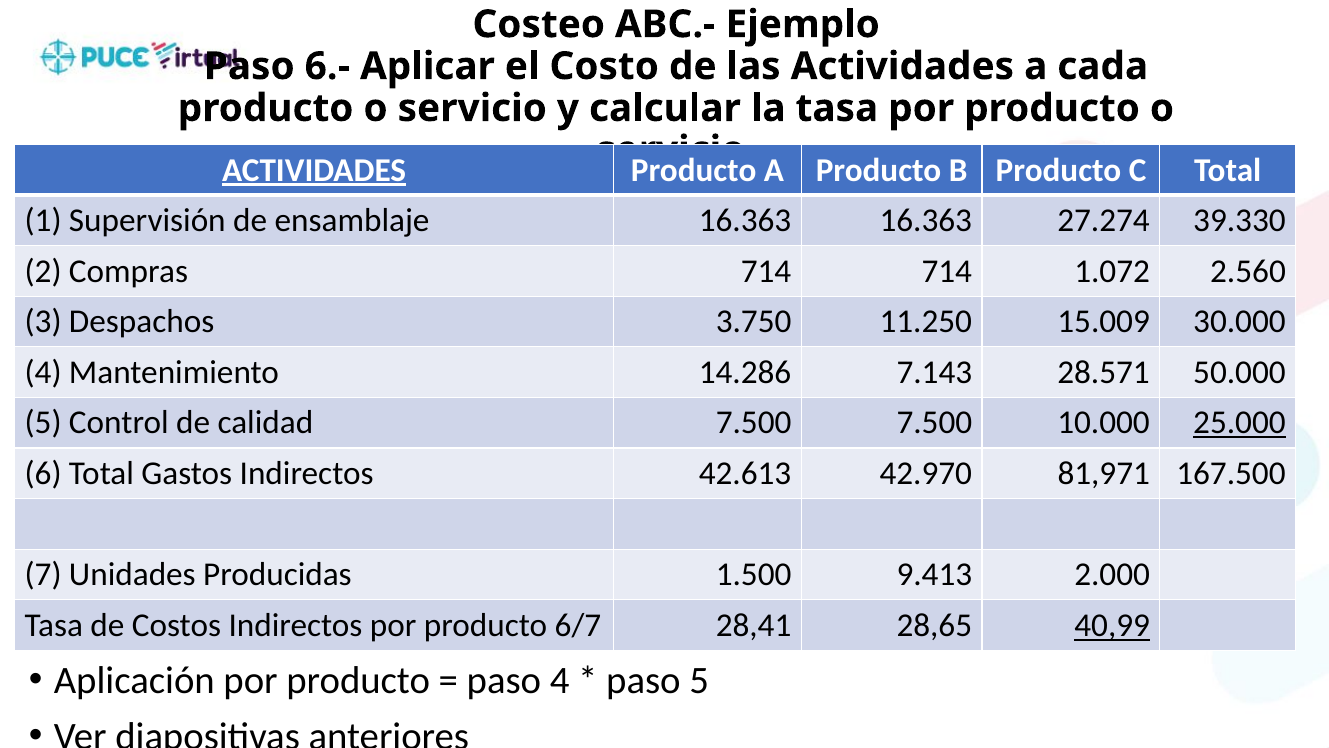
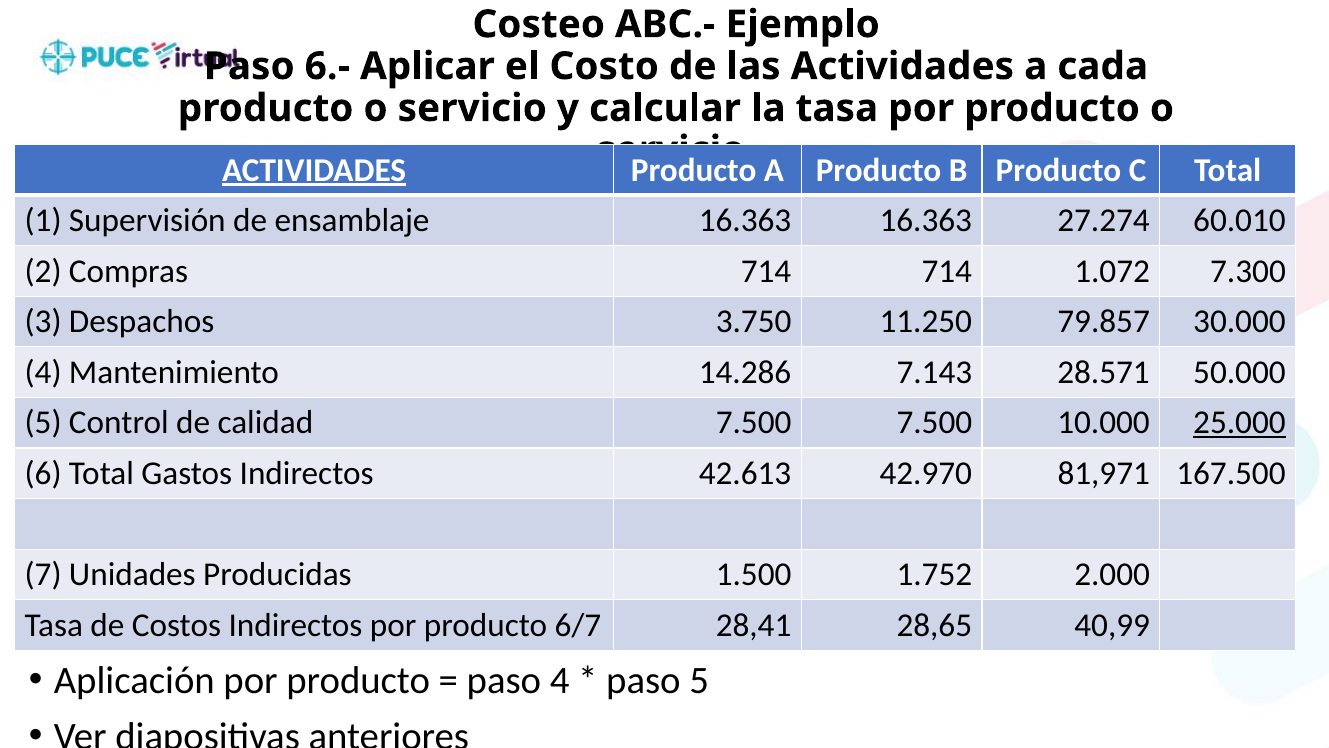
39.330: 39.330 -> 60.010
2.560: 2.560 -> 7.300
15.009: 15.009 -> 79.857
9.413: 9.413 -> 1.752
40,99 underline: present -> none
